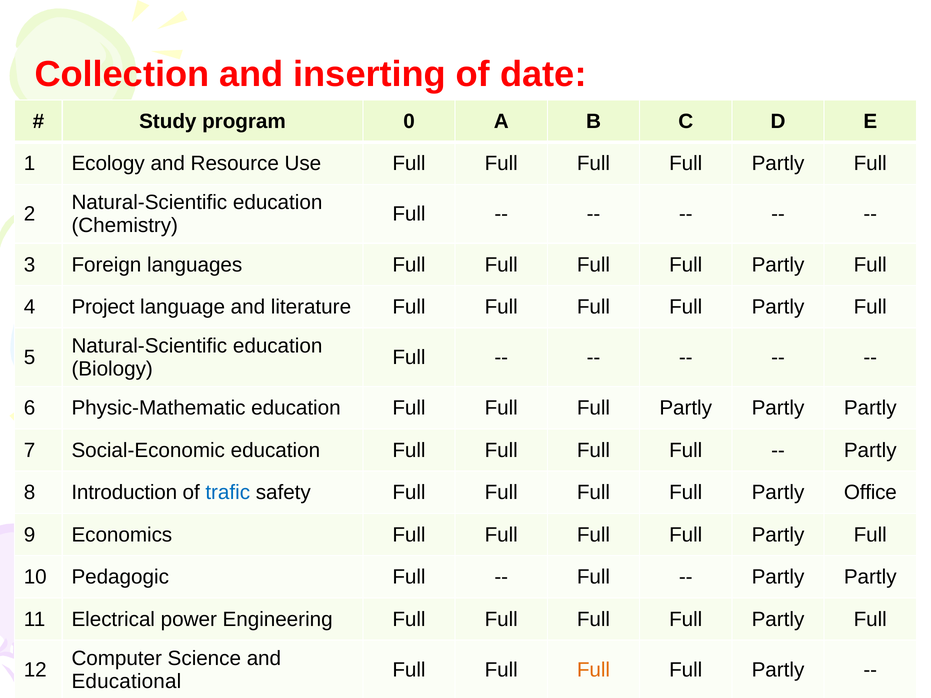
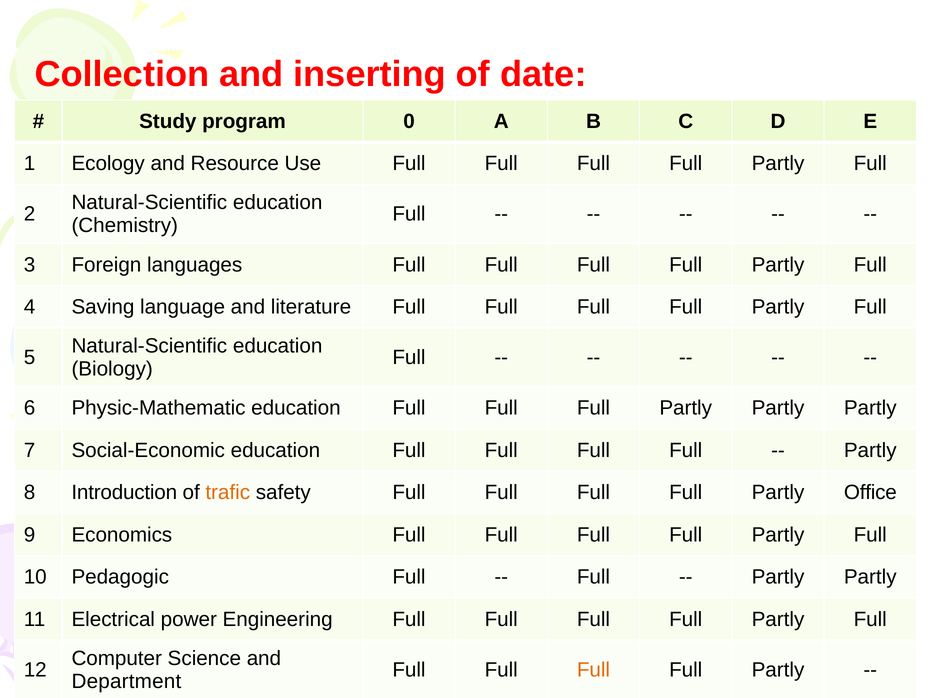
Project: Project -> Saving
trafic colour: blue -> orange
Educational: Educational -> Department
